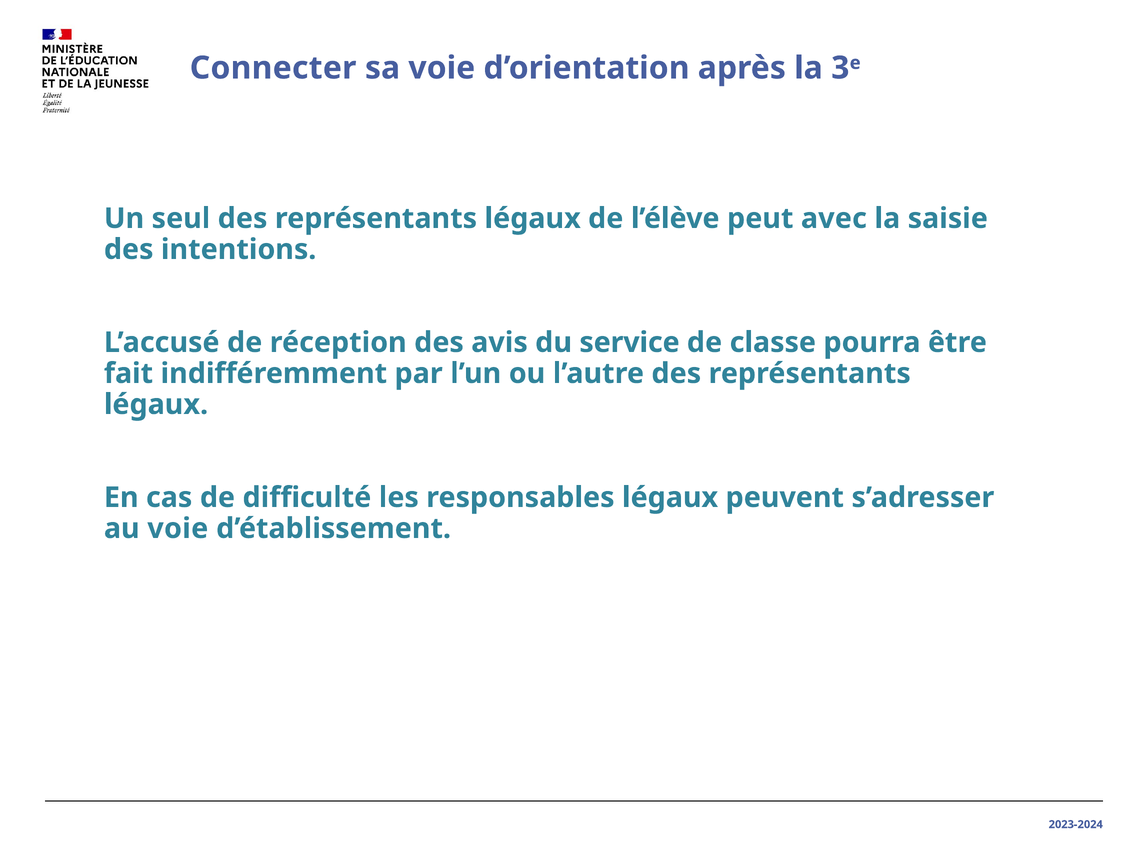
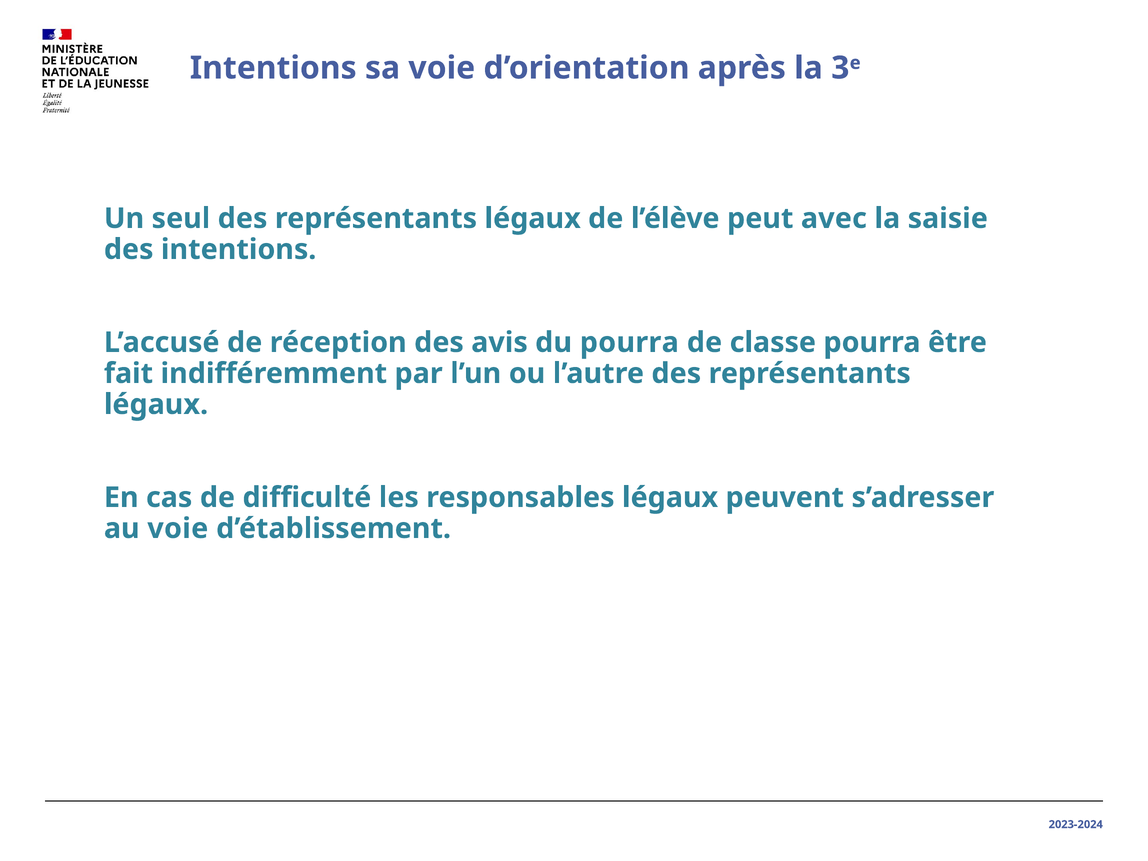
Connecter at (273, 68): Connecter -> Intentions
du service: service -> pourra
